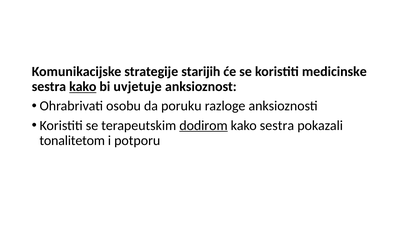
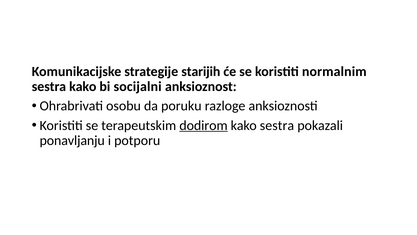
medicinske: medicinske -> normalnim
kako at (83, 86) underline: present -> none
uvjetuje: uvjetuje -> socijalni
tonalitetom: tonalitetom -> ponavljanju
